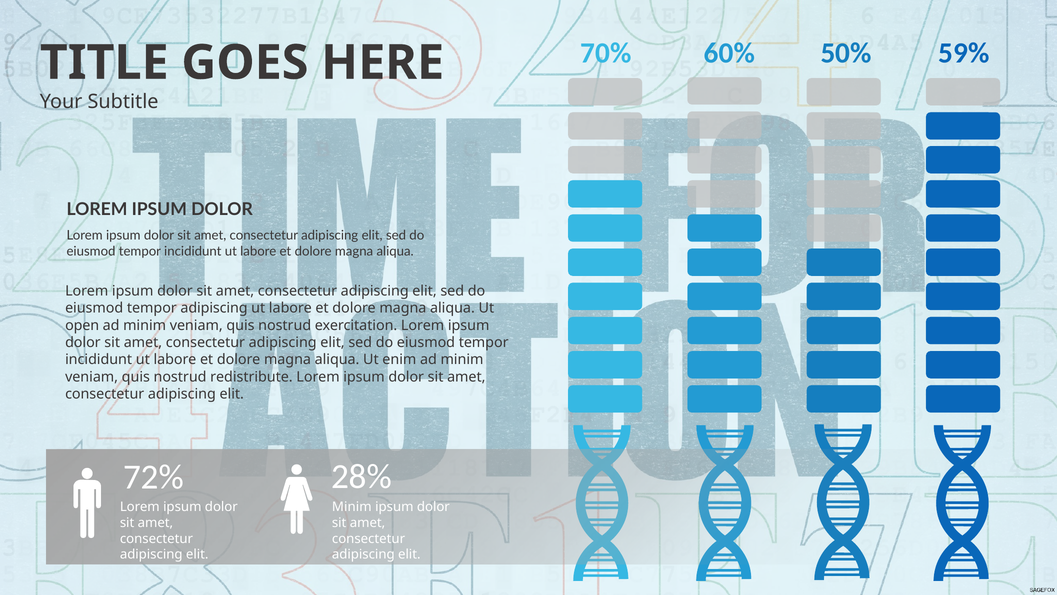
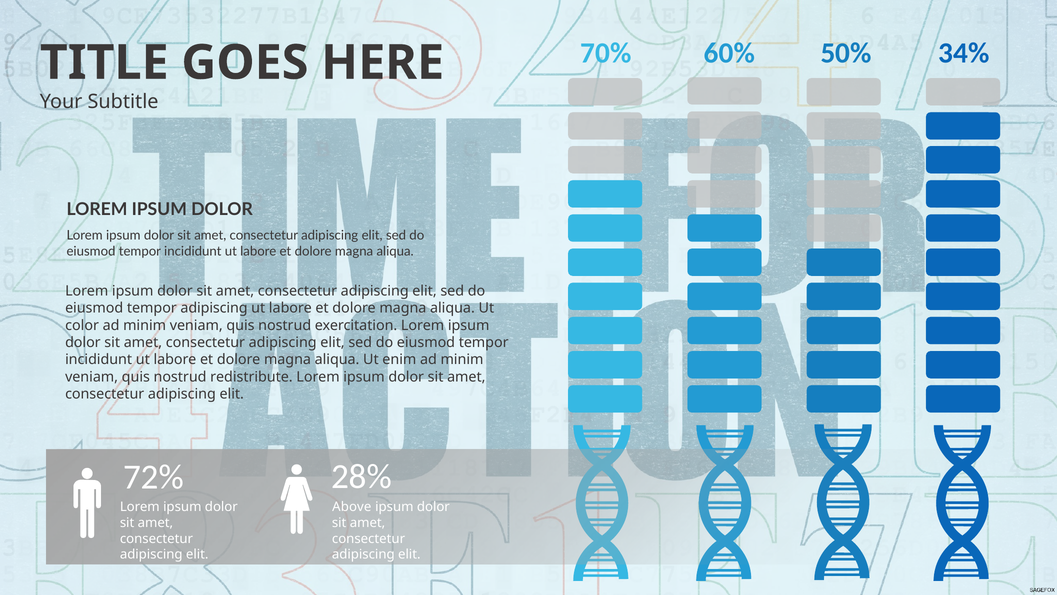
59%: 59% -> 34%
open: open -> color
Minim at (352, 507): Minim -> Above
